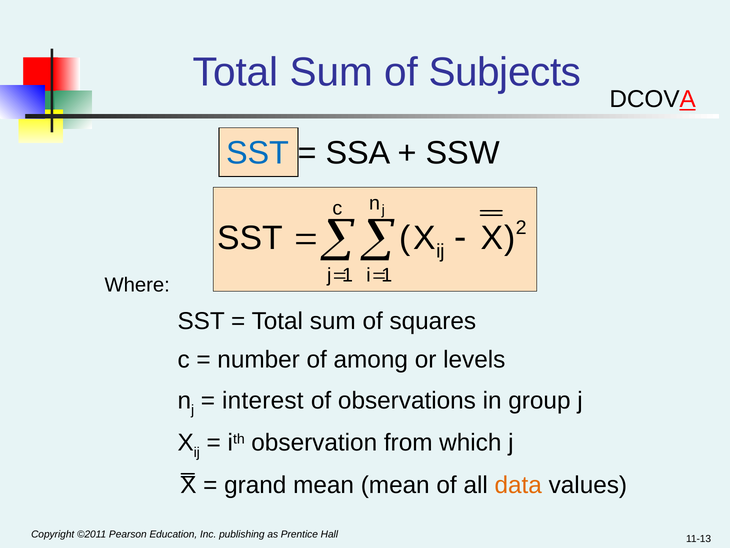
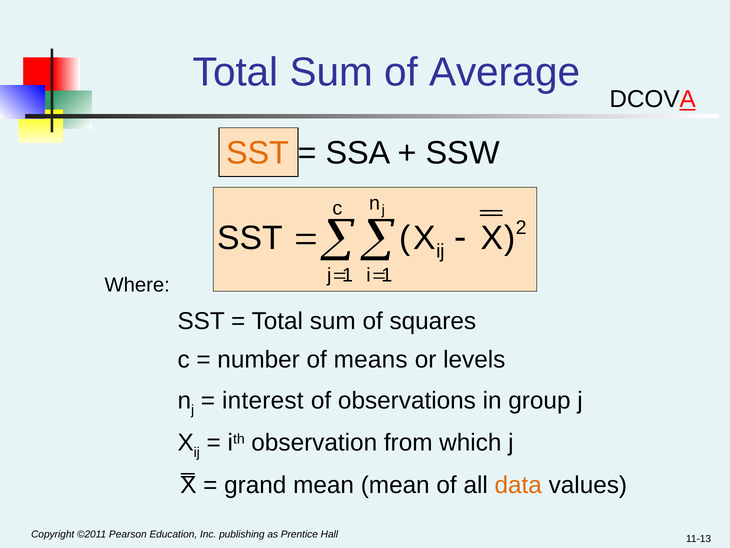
Subjects: Subjects -> Average
SST at (258, 153) colour: blue -> orange
among: among -> means
